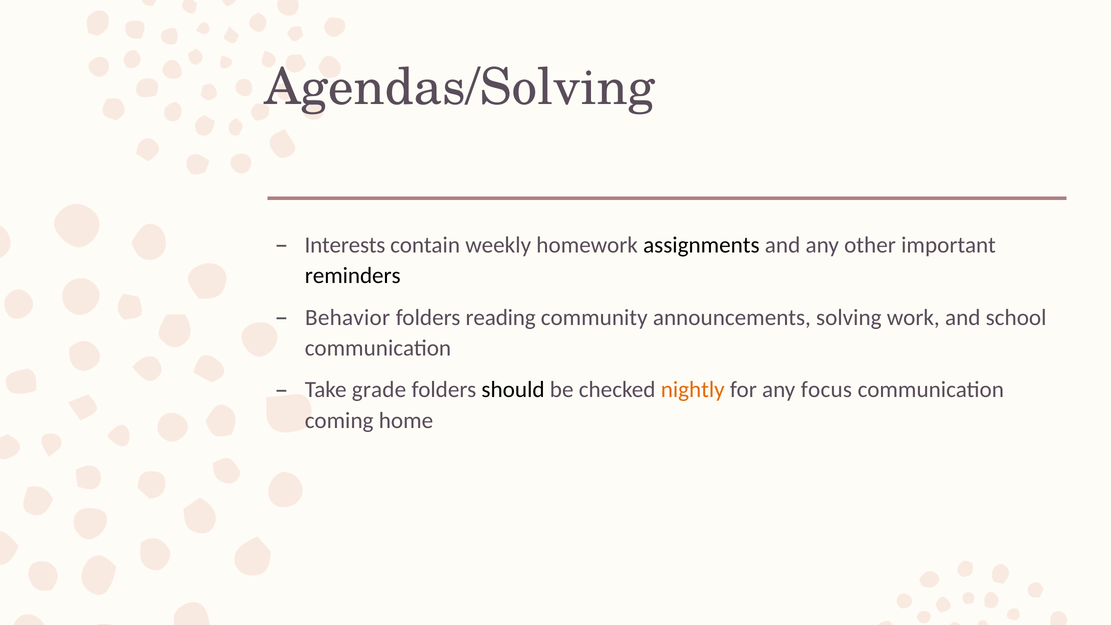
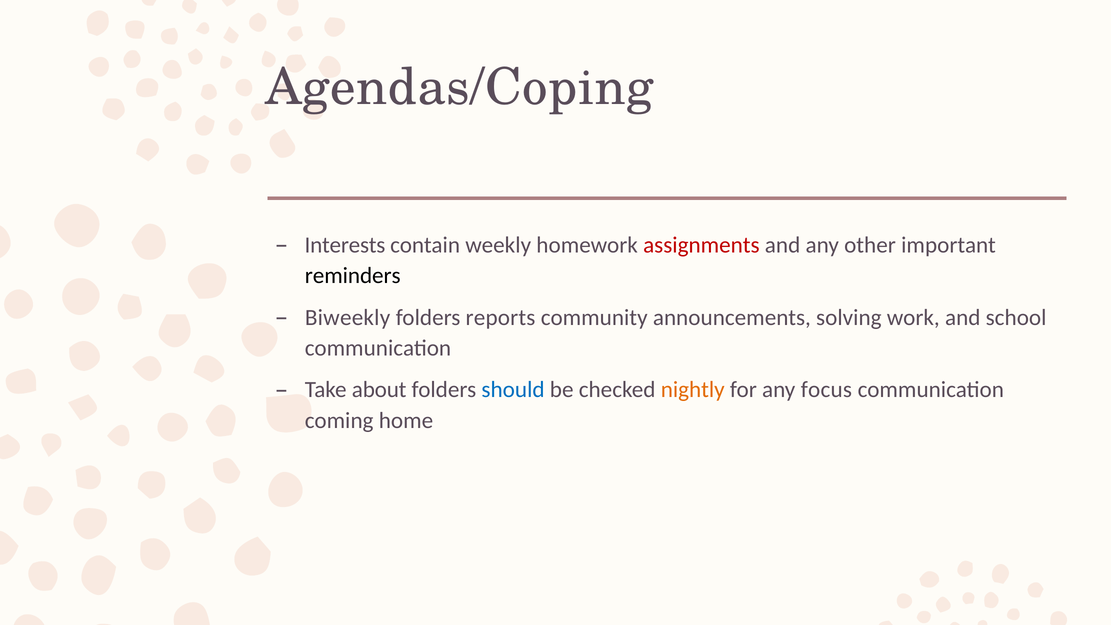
Agendas/Solving: Agendas/Solving -> Agendas/Coping
assignments colour: black -> red
Behavior: Behavior -> Biweekly
reading: reading -> reports
grade: grade -> about
should colour: black -> blue
